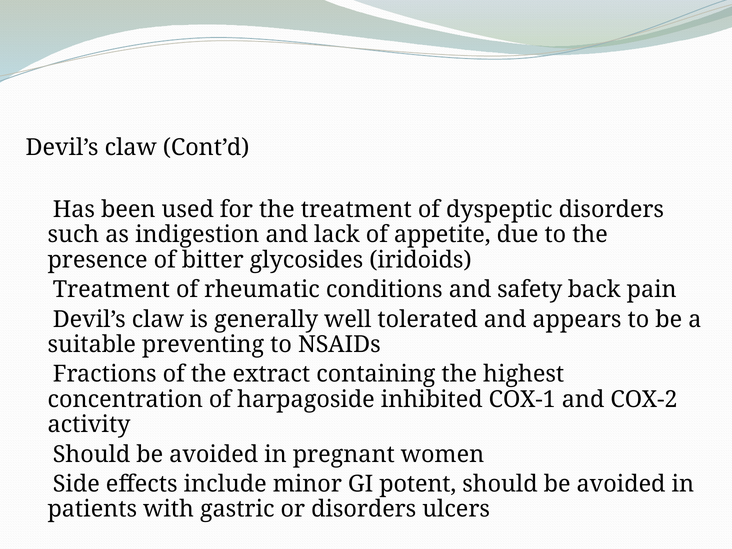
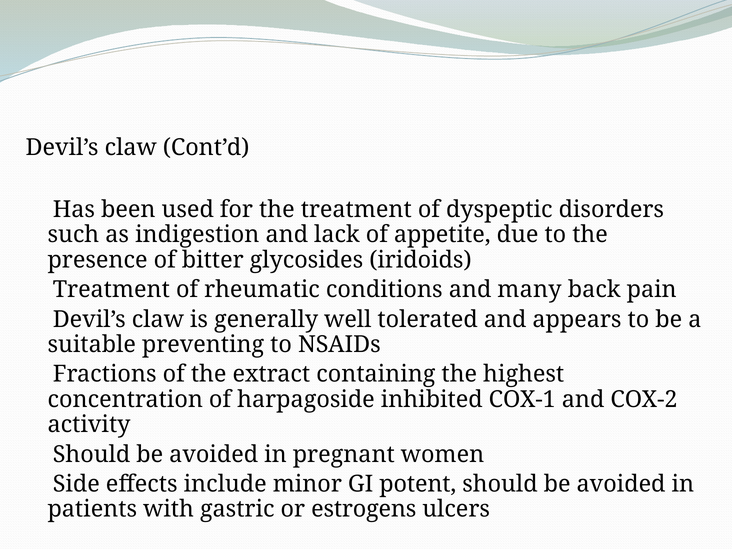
safety: safety -> many
or disorders: disorders -> estrogens
